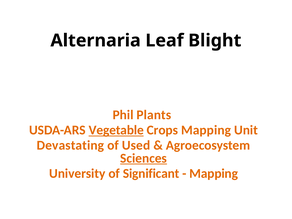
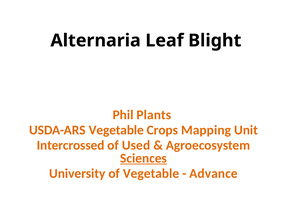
Vegetable at (116, 130) underline: present -> none
Devastating: Devastating -> Intercrossed
of Significant: Significant -> Vegetable
Mapping at (214, 173): Mapping -> Advance
